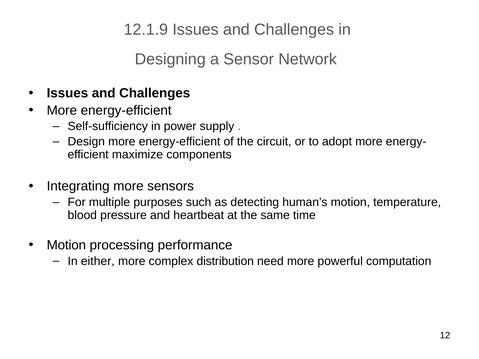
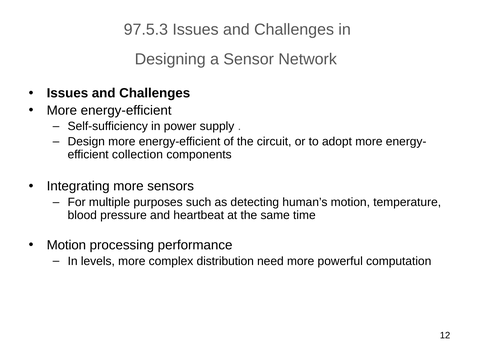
12.1.9: 12.1.9 -> 97.5.3
maximize: maximize -> collection
either: either -> levels
